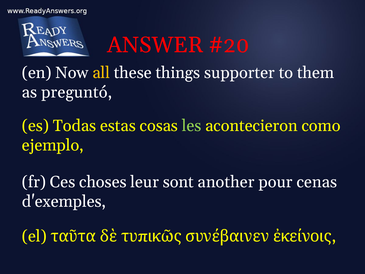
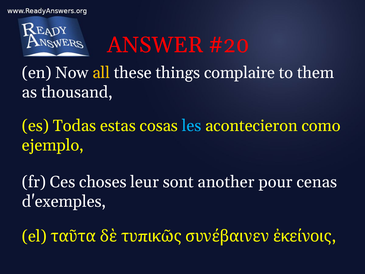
supporter: supporter -> complaire
preguntó: preguntó -> thousand
les colour: light green -> light blue
